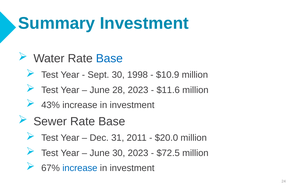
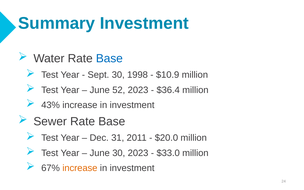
28: 28 -> 52
$11.6: $11.6 -> $36.4
$72.5: $72.5 -> $33.0
increase at (80, 168) colour: blue -> orange
